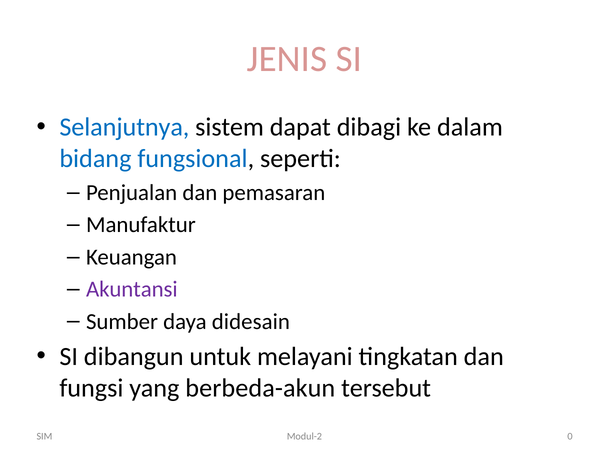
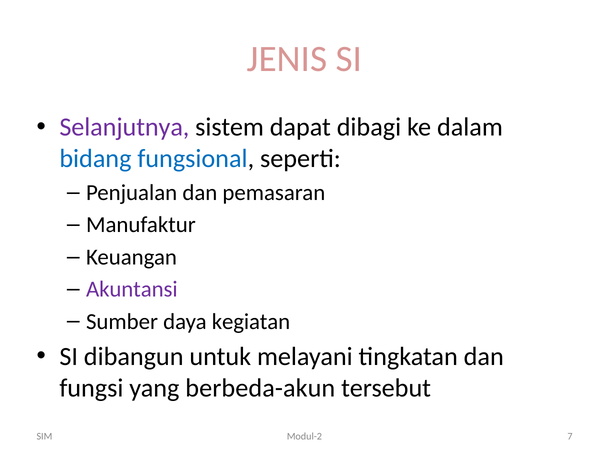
Selanjutnya colour: blue -> purple
didesain: didesain -> kegiatan
0: 0 -> 7
